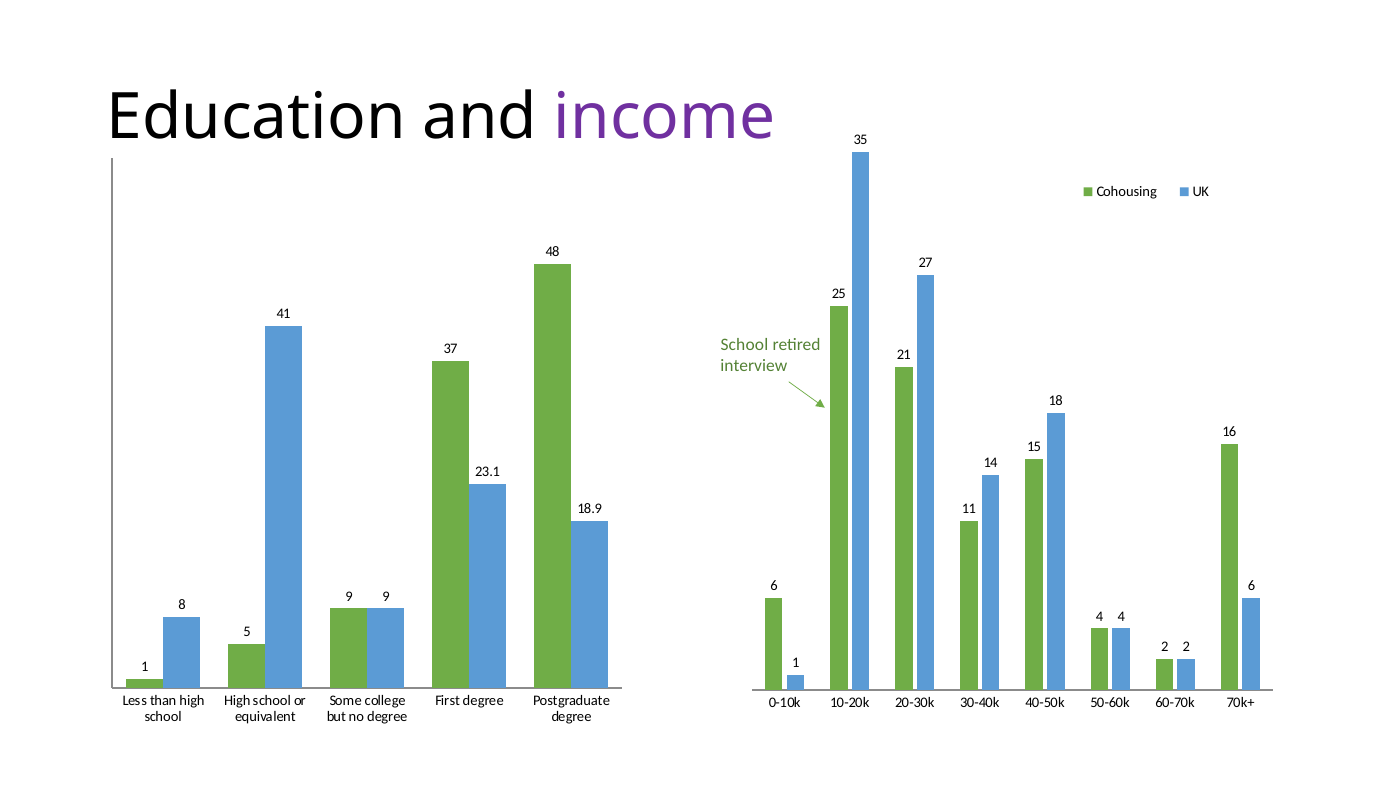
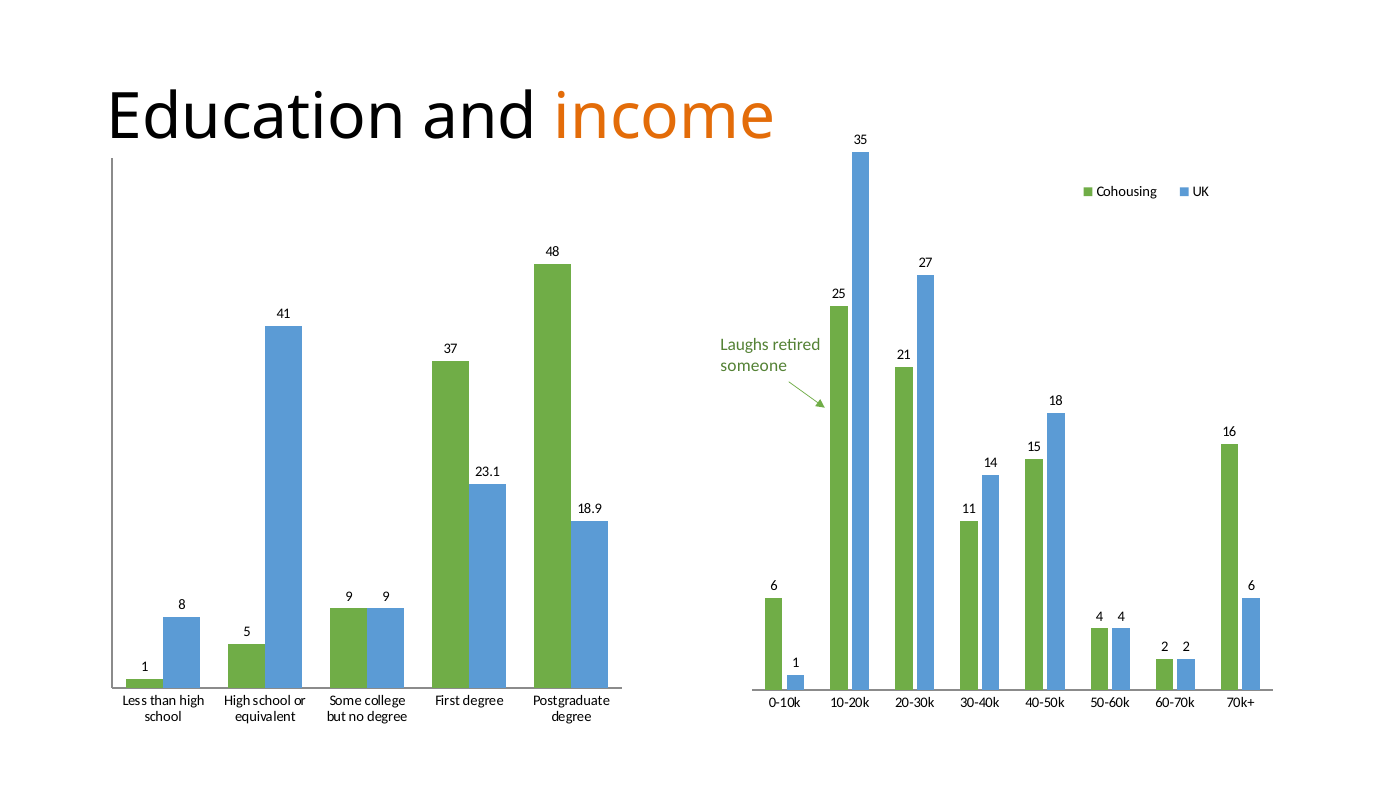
income colour: purple -> orange
School at (744, 345): School -> Laughs
interview: interview -> someone
